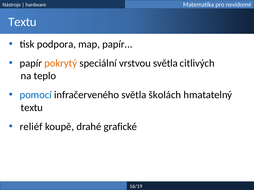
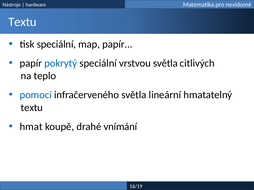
tisk podpora: podpora -> speciální
pokrytý colour: orange -> blue
školách: školách -> lineární
reliéf: reliéf -> hmat
grafické: grafické -> vnímání
